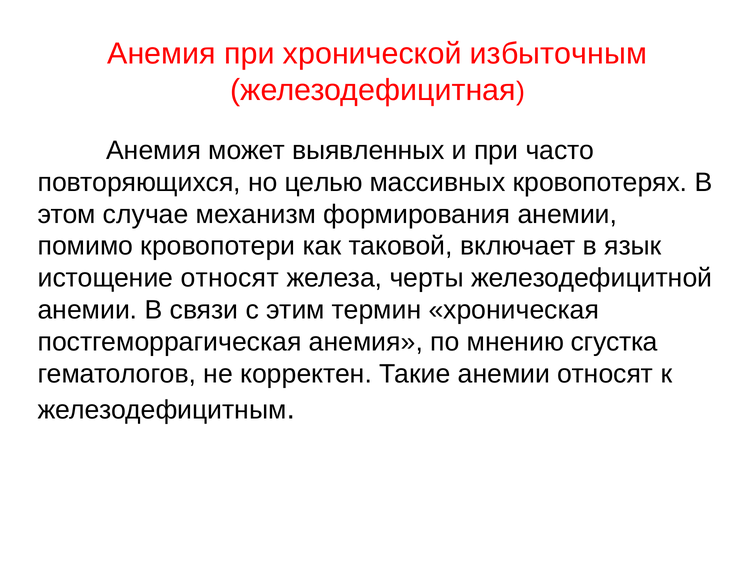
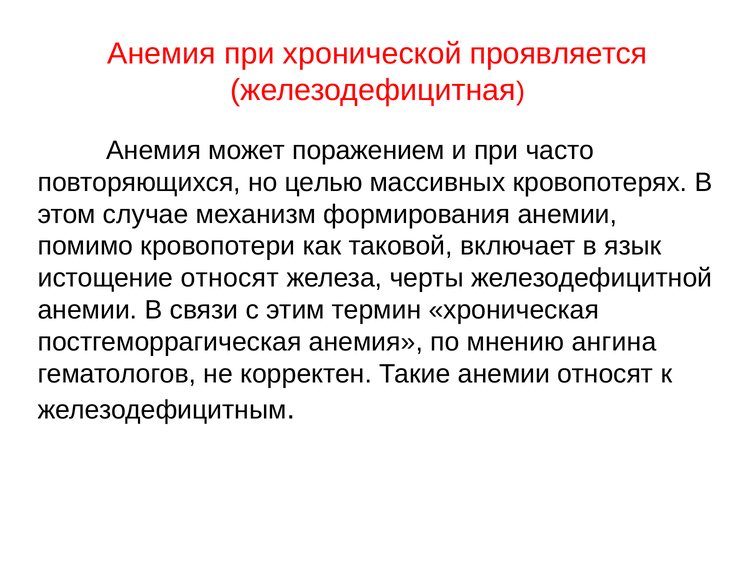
избыточным: избыточным -> проявляется
выявленных: выявленных -> поражением
сгустка: сгустка -> ангина
